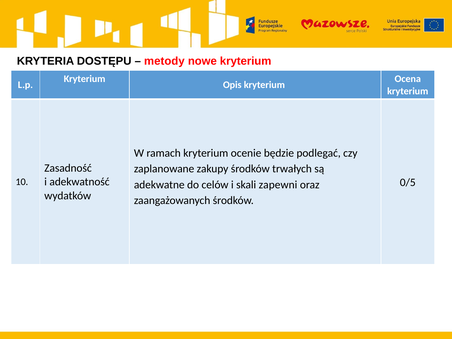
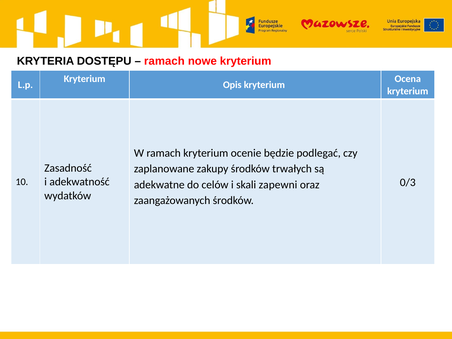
metody at (164, 61): metody -> ramach
0/5: 0/5 -> 0/3
